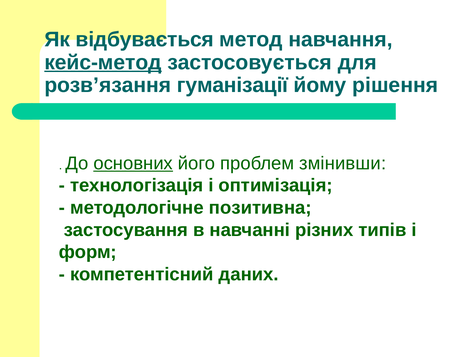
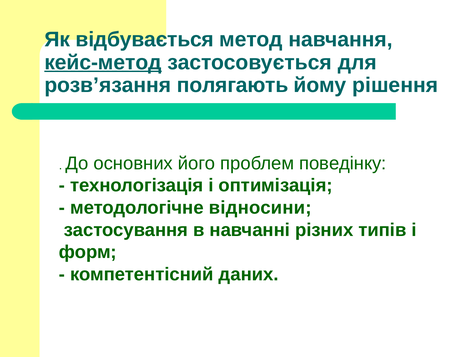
гуманізації: гуманізації -> полягають
основних underline: present -> none
змінивши: змінивши -> поведінку
позитивна: позитивна -> відносини
